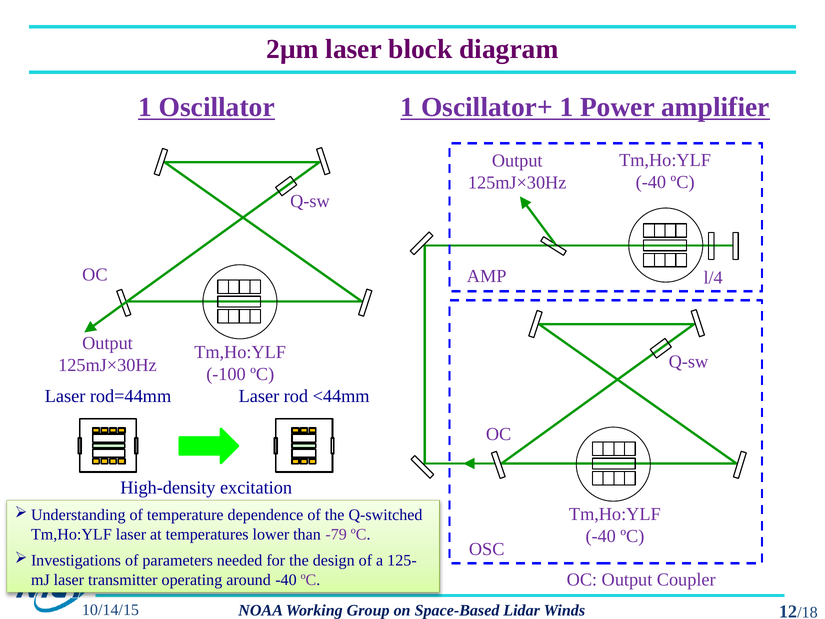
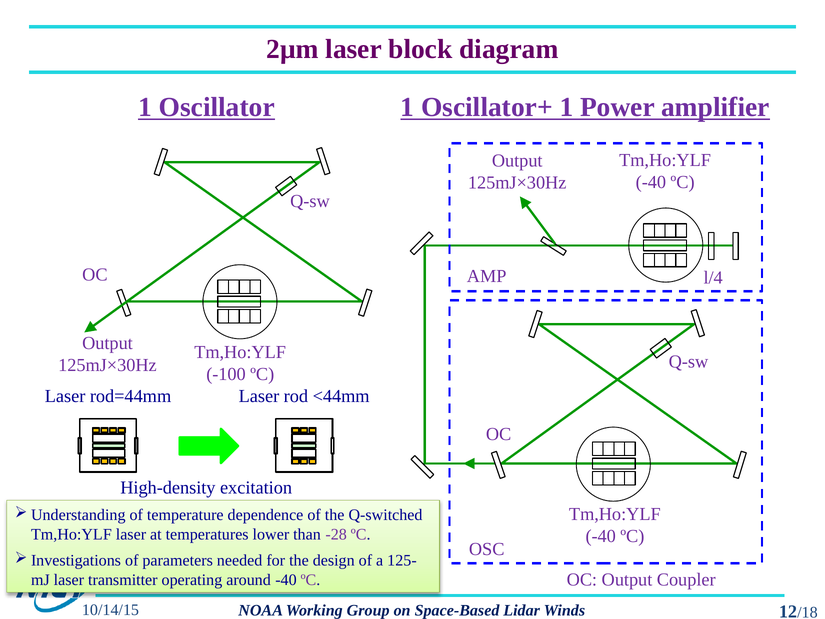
-79: -79 -> -28
